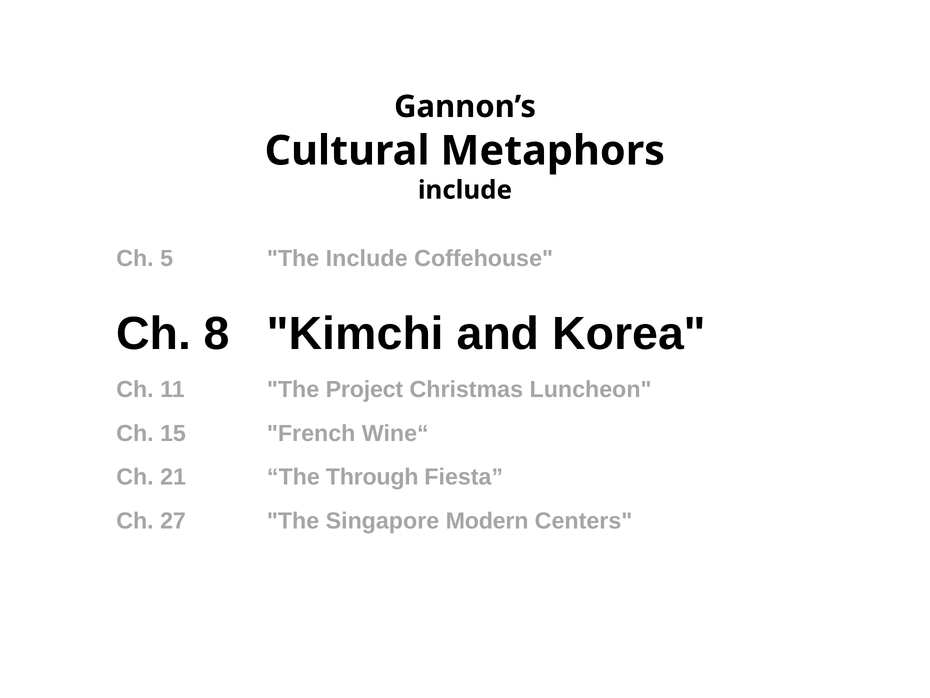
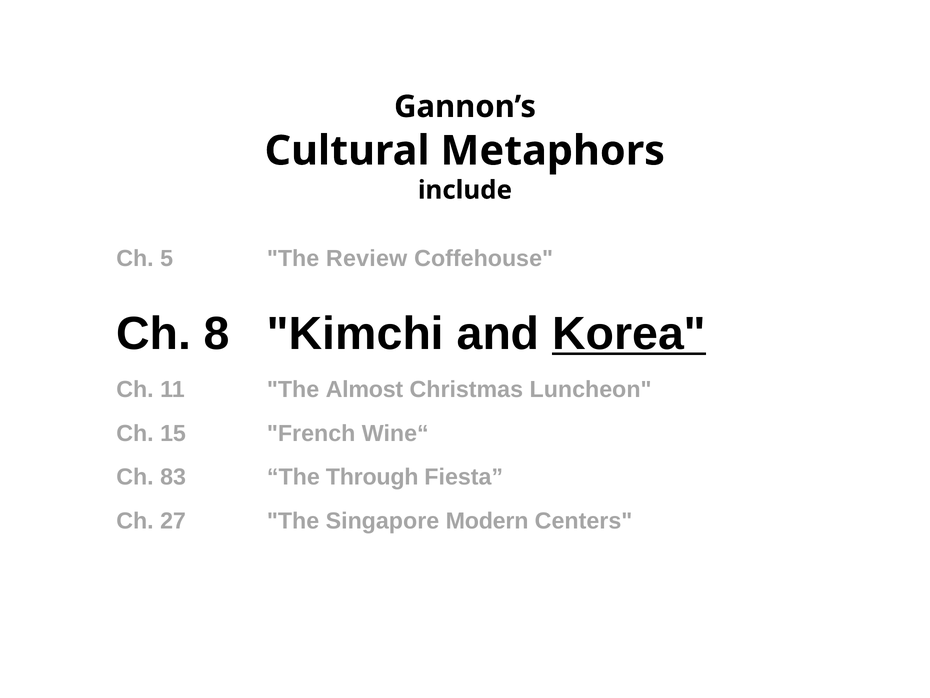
The Include: Include -> Review
Korea underline: none -> present
Project: Project -> Almost
21: 21 -> 83
